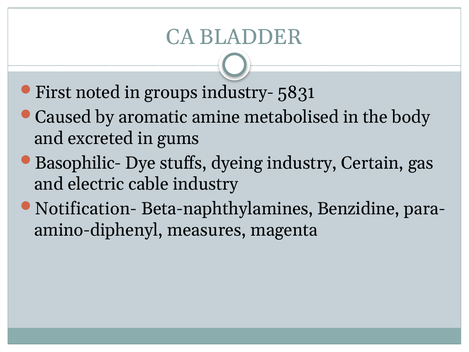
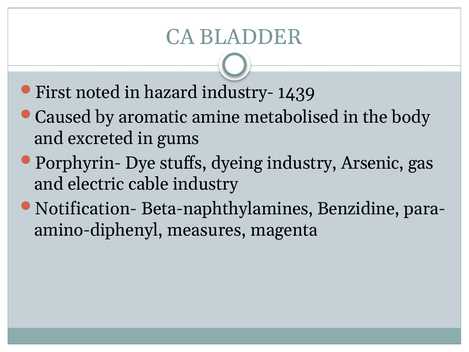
groups: groups -> hazard
5831: 5831 -> 1439
Basophilic-: Basophilic- -> Porphyrin-
Certain: Certain -> Arsenic
